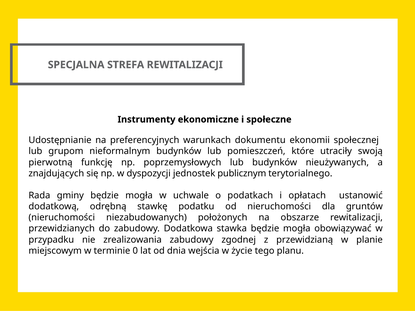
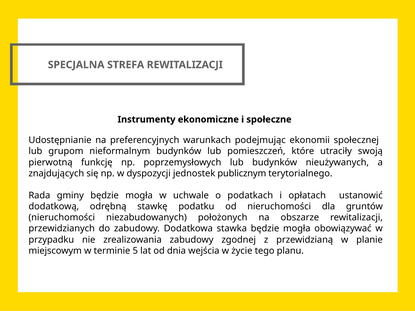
dokumentu: dokumentu -> podejmując
0: 0 -> 5
